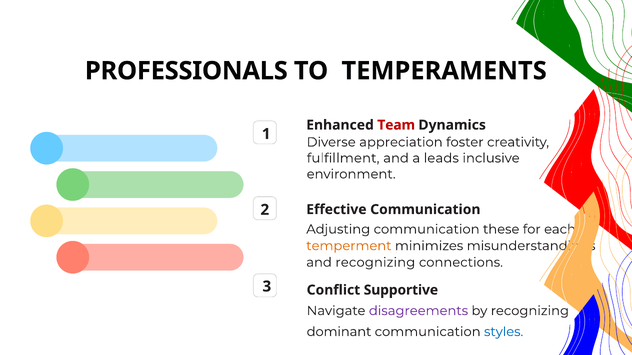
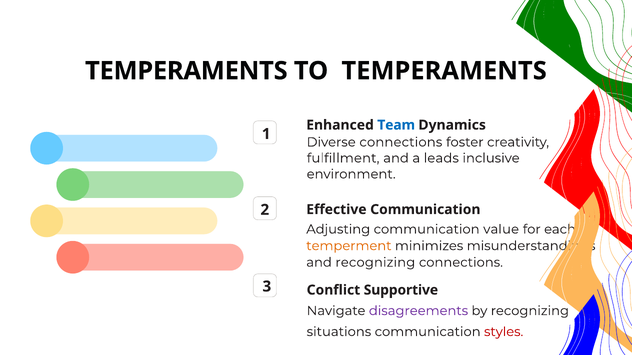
PROFESSIONALS at (186, 71): PROFESSIONALS -> TEMPERAMENTS
Team colour: red -> blue
Diverse appreciation: appreciation -> connections
these: these -> value
dominant: dominant -> situations
styles colour: blue -> red
